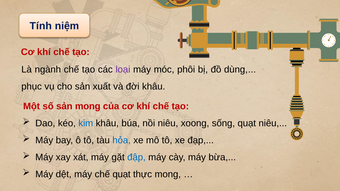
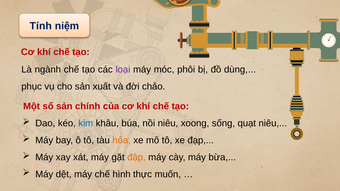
đời khâu: khâu -> chảo
sản mong: mong -> chính
hỏa colour: blue -> orange
đập colour: blue -> orange
chế quạt: quạt -> hình
thực mong: mong -> muốn
